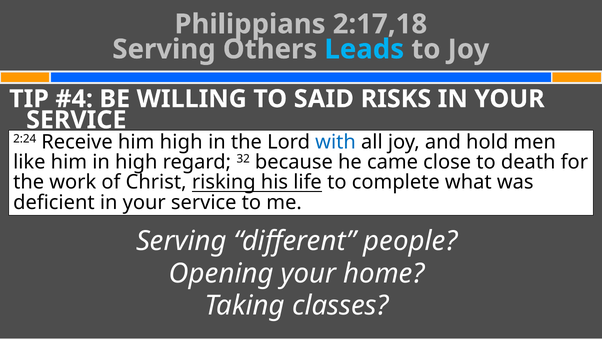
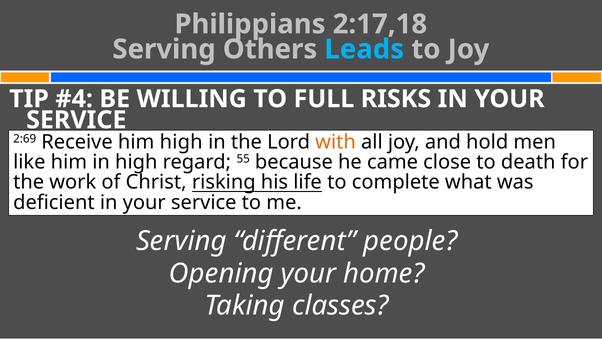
SAID: SAID -> FULL
2:24: 2:24 -> 2:69
with colour: blue -> orange
32: 32 -> 55
